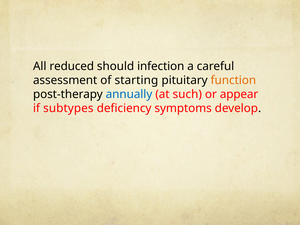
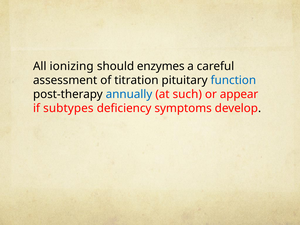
reduced: reduced -> ionizing
infection: infection -> enzymes
starting: starting -> titration
function colour: orange -> blue
